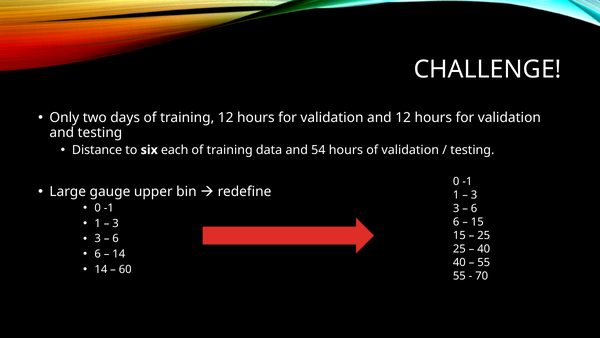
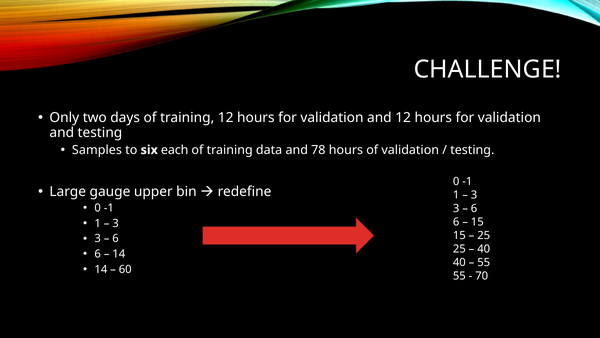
Distance: Distance -> Samples
54: 54 -> 78
